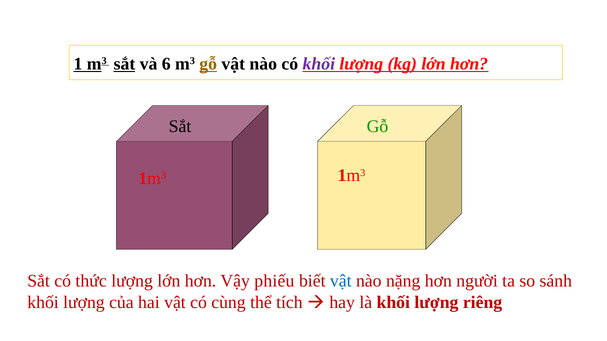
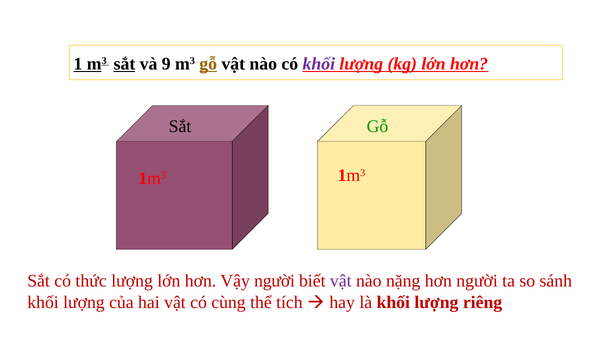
6: 6 -> 9
Vậy phiếu: phiếu -> người
vật at (341, 281) colour: blue -> purple
